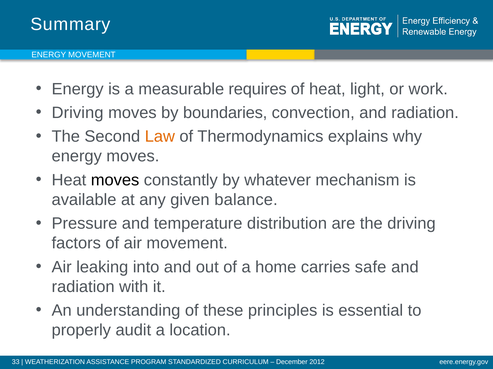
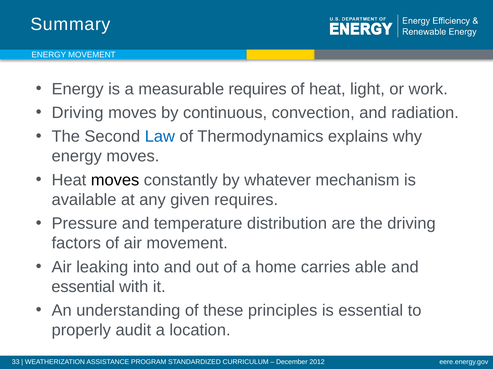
boundaries: boundaries -> continuous
Law colour: orange -> blue
given balance: balance -> requires
safe: safe -> able
radiation at (83, 287): radiation -> essential
